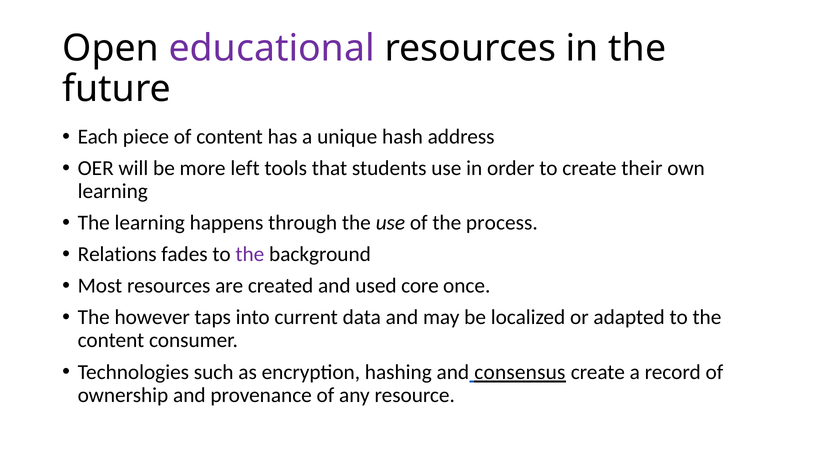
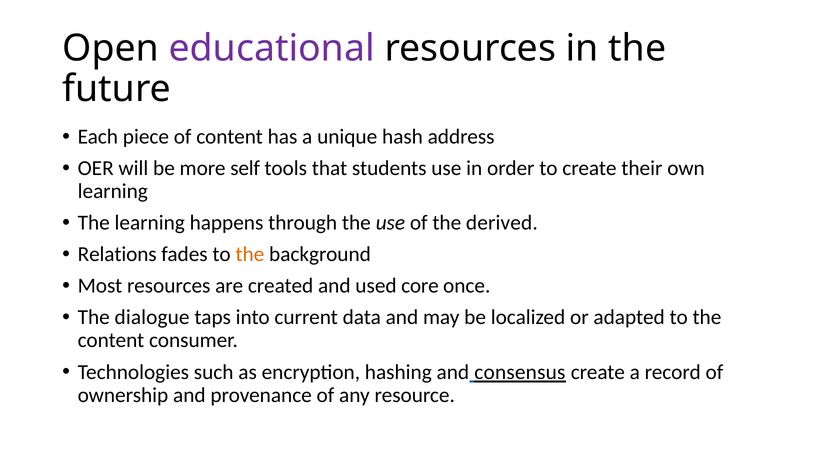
left: left -> self
process: process -> derived
the at (250, 254) colour: purple -> orange
however: however -> dialogue
